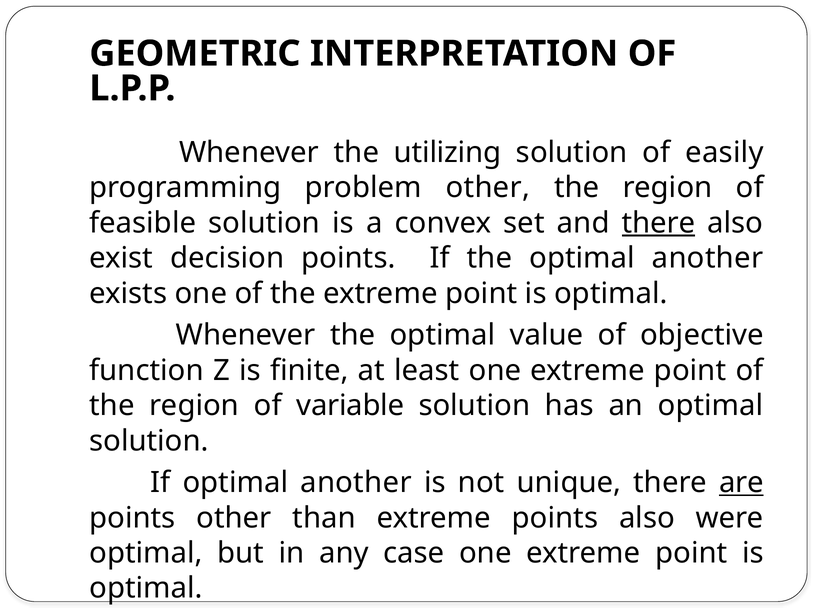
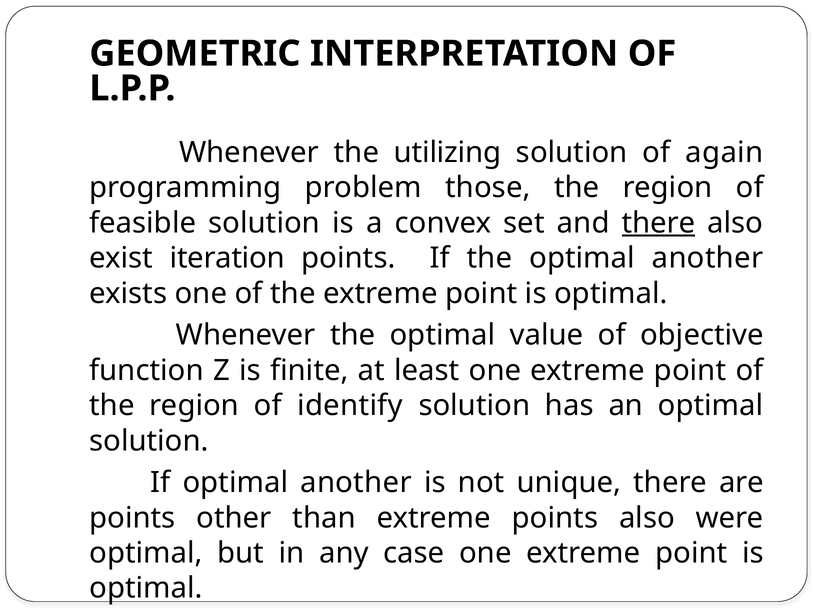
easily: easily -> again
problem other: other -> those
decision: decision -> iteration
variable: variable -> identify
are underline: present -> none
